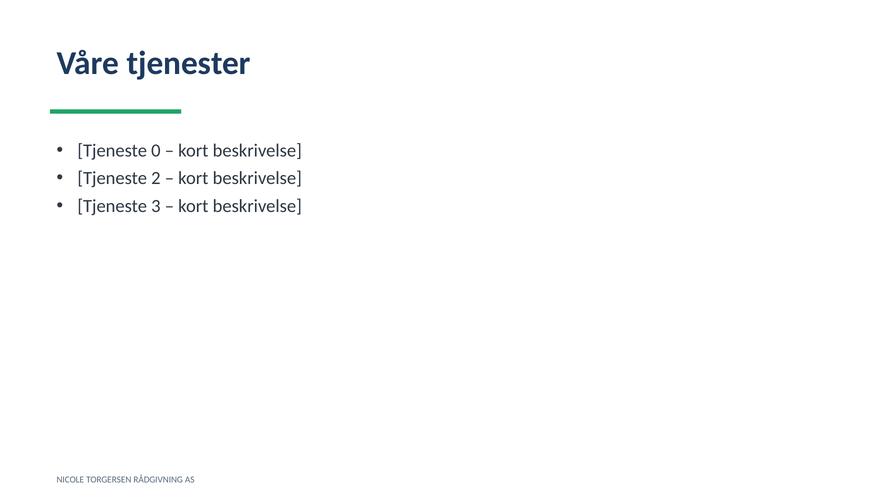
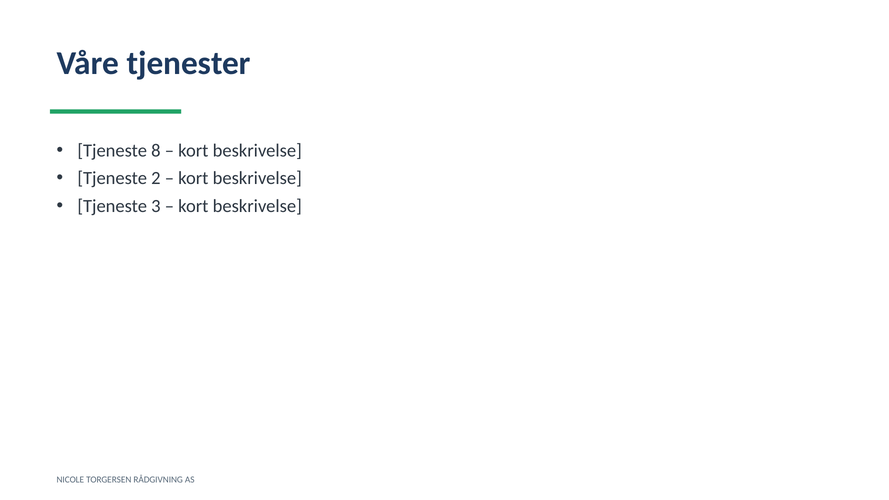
0: 0 -> 8
